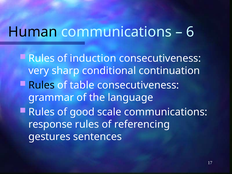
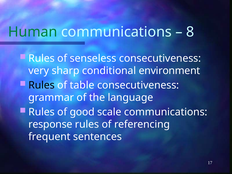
Human colour: black -> green
6: 6 -> 8
induction: induction -> senseless
continuation: continuation -> environment
gestures: gestures -> frequent
